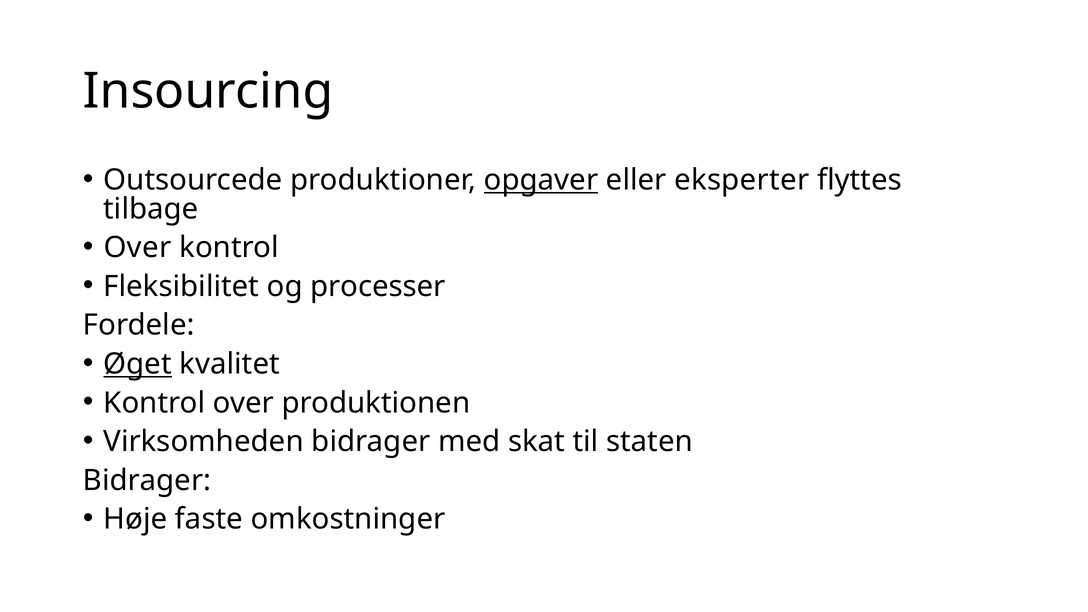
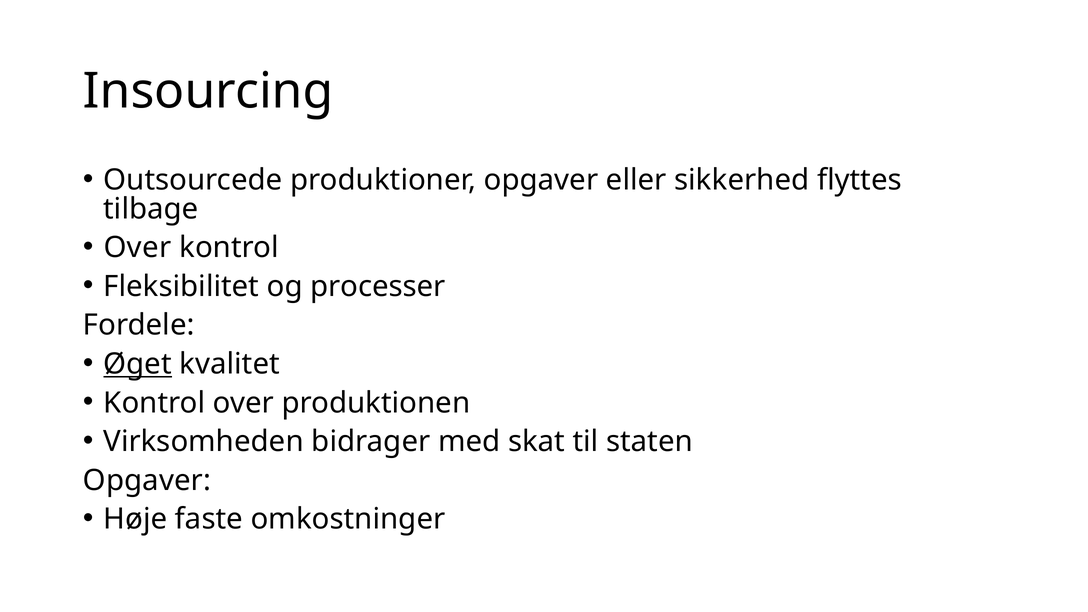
opgaver at (541, 180) underline: present -> none
eksperter: eksperter -> sikkerhed
Bidrager at (147, 480): Bidrager -> Opgaver
